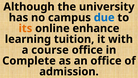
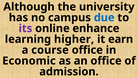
its colour: orange -> purple
tuition: tuition -> higher
with: with -> earn
Complete: Complete -> Economic
